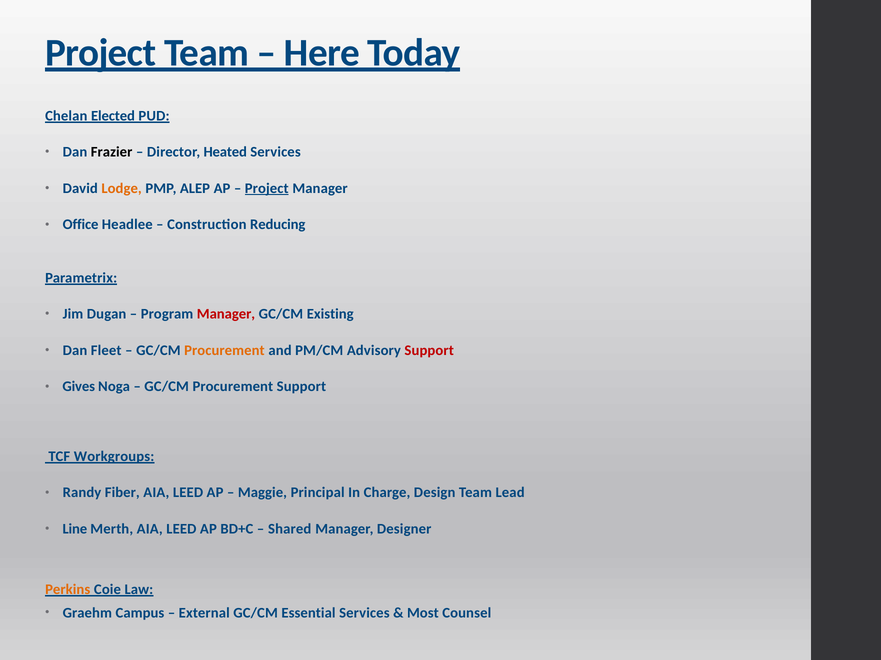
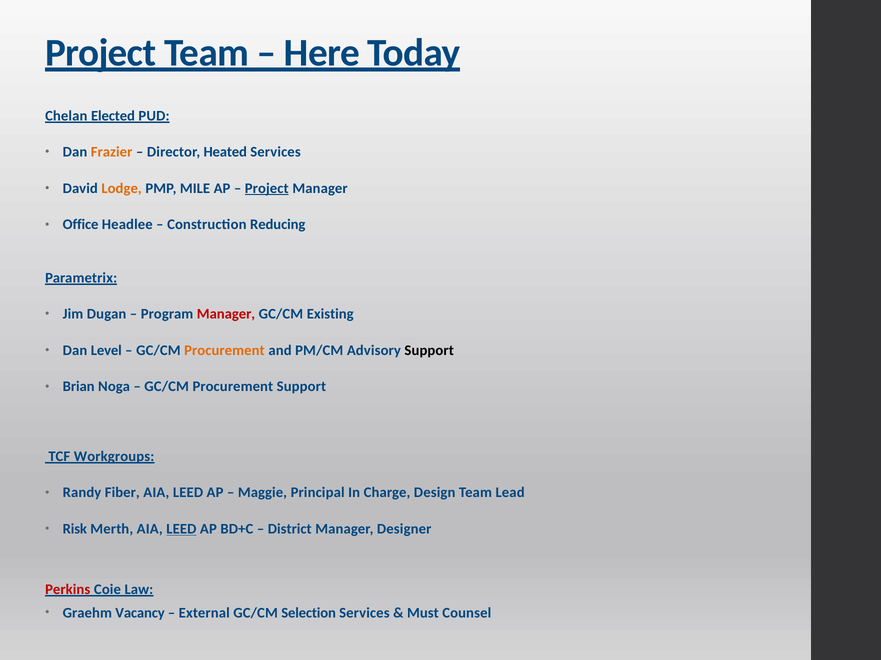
Frazier colour: black -> orange
ALEP: ALEP -> MILE
Fleet: Fleet -> Level
Support at (429, 351) colour: red -> black
Gives: Gives -> Brian
Line: Line -> Risk
LEED at (181, 530) underline: none -> present
Shared: Shared -> District
Perkins colour: orange -> red
Campus: Campus -> Vacancy
Essential: Essential -> Selection
Most: Most -> Must
